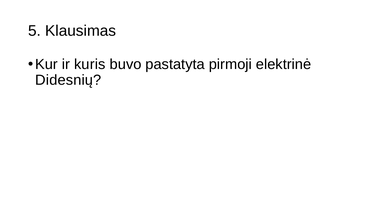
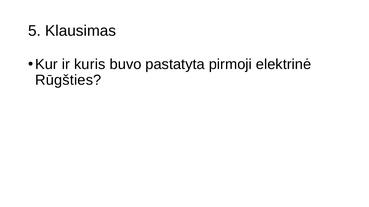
Didesnių: Didesnių -> Rūgšties
